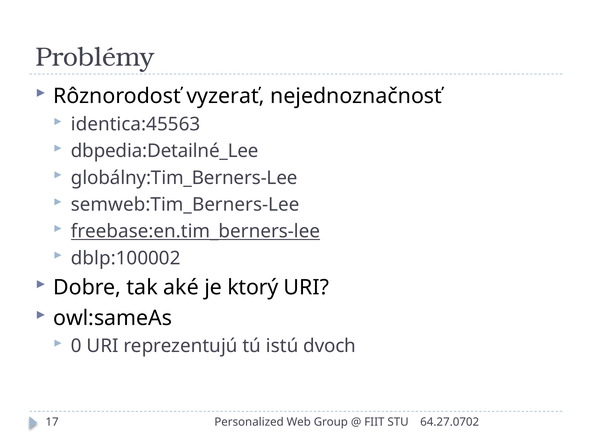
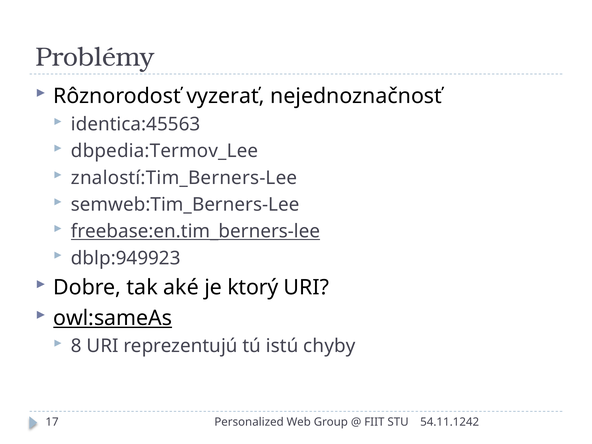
dbpedia:Detailné_Lee: dbpedia:Detailné_Lee -> dbpedia:Termov_Lee
globálny:Tim_Berners-Lee: globálny:Tim_Berners-Lee -> znalostí:Tim_Berners-Lee
dblp:100002: dblp:100002 -> dblp:949923
owl:sameAs underline: none -> present
0: 0 -> 8
dvoch: dvoch -> chyby
64.27.0702: 64.27.0702 -> 54.11.1242
